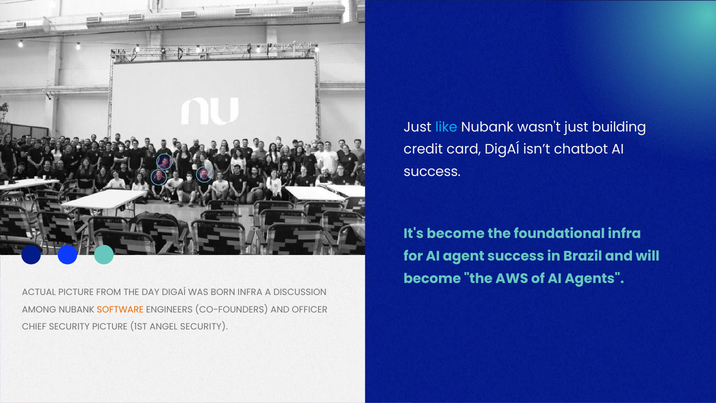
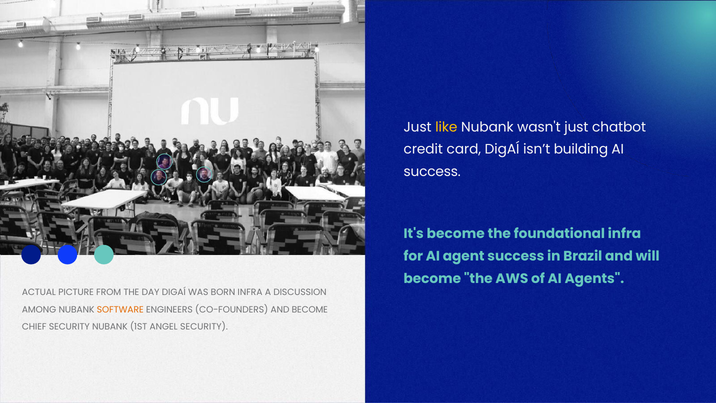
like colour: light blue -> yellow
building: building -> chatbot
chatbot: chatbot -> building
AND OFFICER: OFFICER -> BECOME
SECURITY PICTURE: PICTURE -> NUBANK
